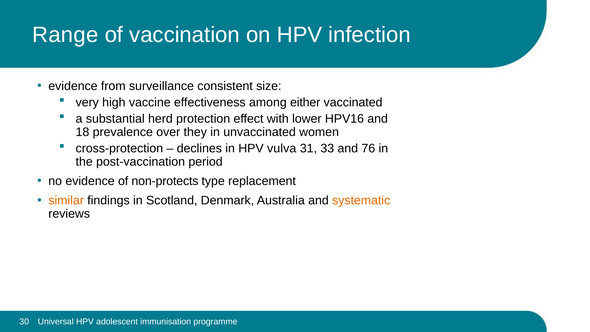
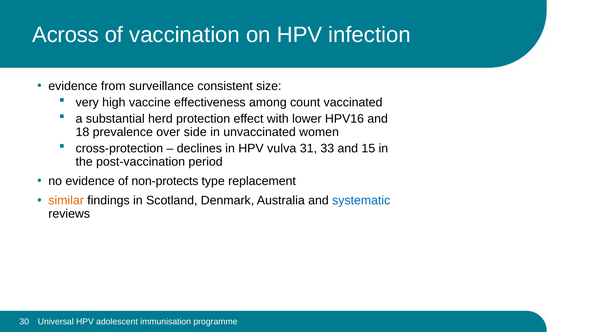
Range: Range -> Across
either: either -> count
they: they -> side
76: 76 -> 15
systematic colour: orange -> blue
